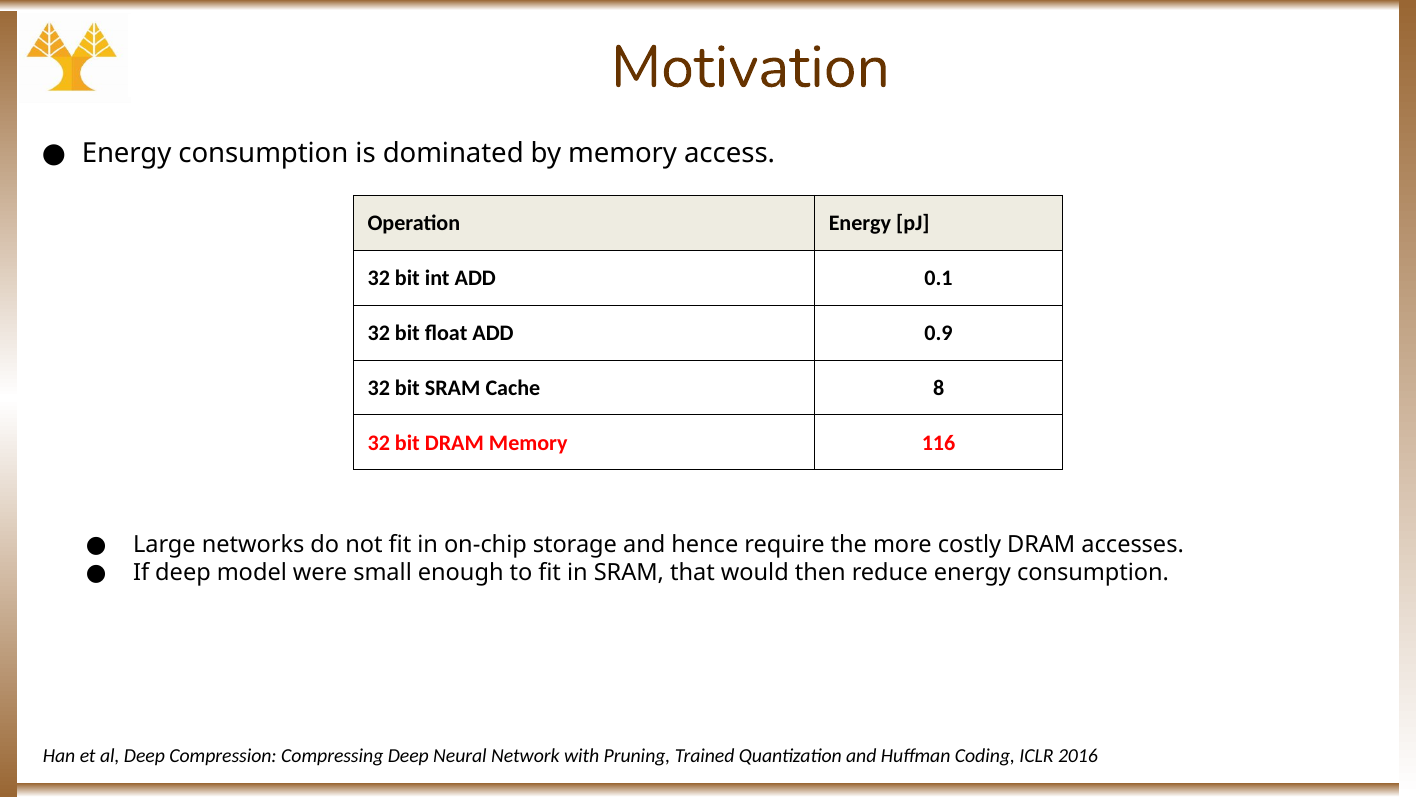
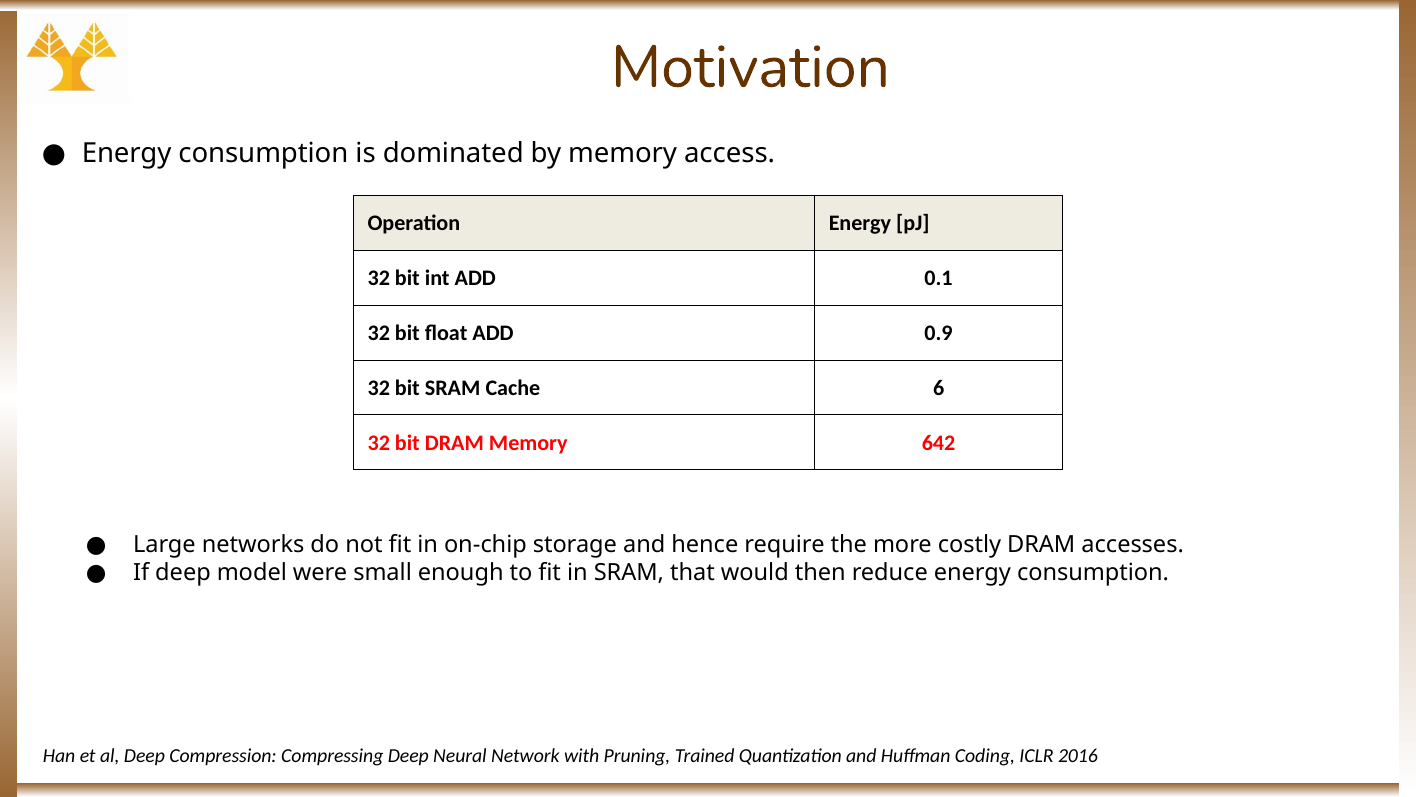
8: 8 -> 6
116: 116 -> 642
